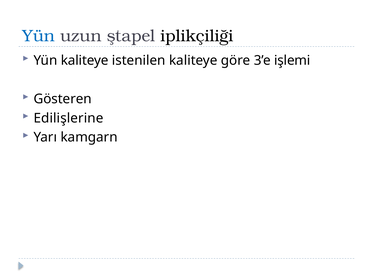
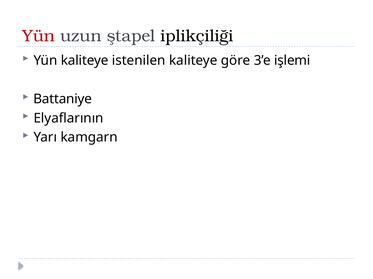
Yün at (39, 36) colour: blue -> red
Gösteren: Gösteren -> Battaniye
Edilişlerine: Edilişlerine -> Elyaflarının
